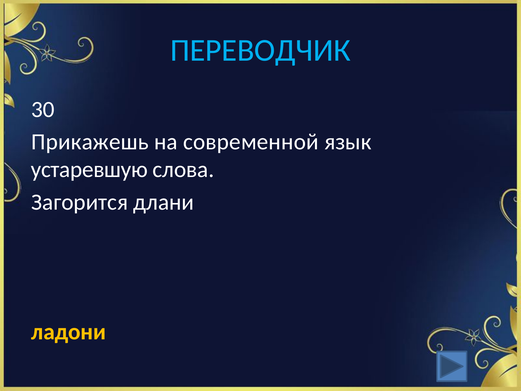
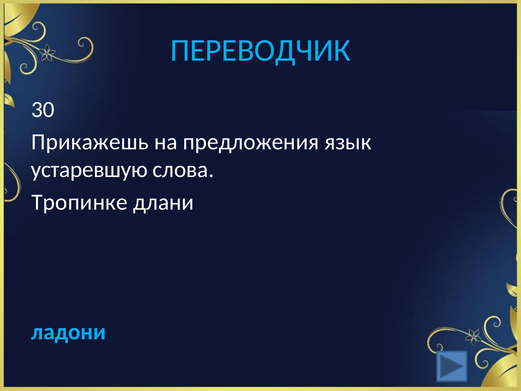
современной: современной -> предложения
Загорится: Загорится -> Тропинке
ладони colour: yellow -> light blue
